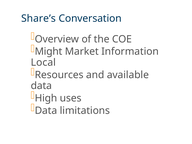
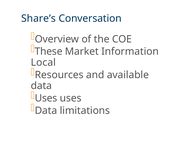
Might: Might -> These
High at (46, 98): High -> Uses
